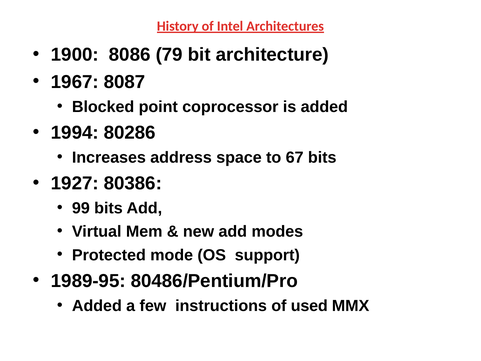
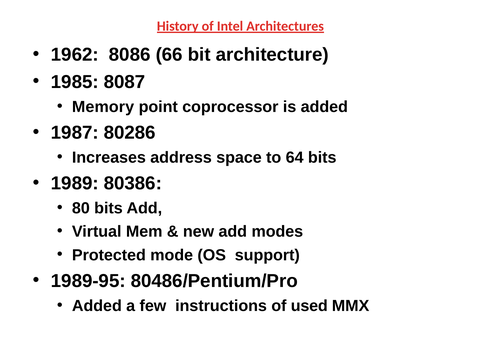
1900: 1900 -> 1962
79: 79 -> 66
1967: 1967 -> 1985
Blocked: Blocked -> Memory
1994: 1994 -> 1987
67: 67 -> 64
1927: 1927 -> 1989
99: 99 -> 80
